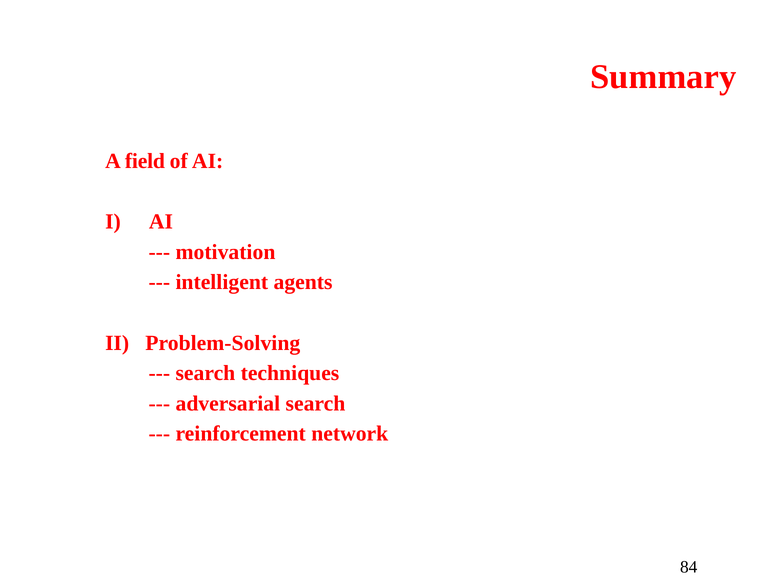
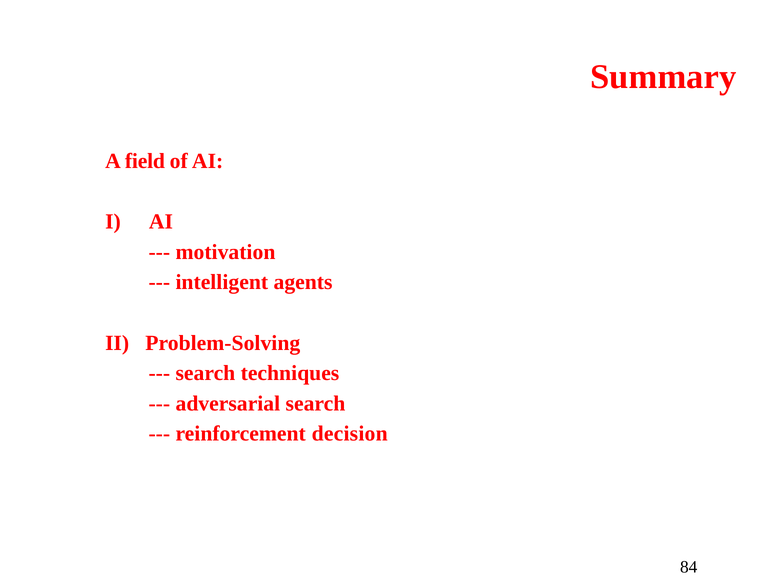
network: network -> decision
